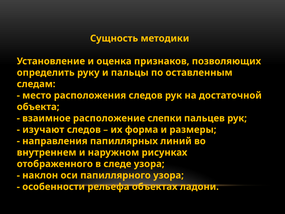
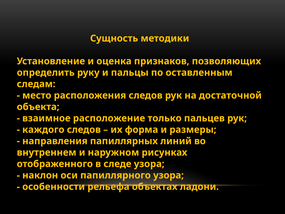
слепки: слепки -> только
изучают: изучают -> каждого
